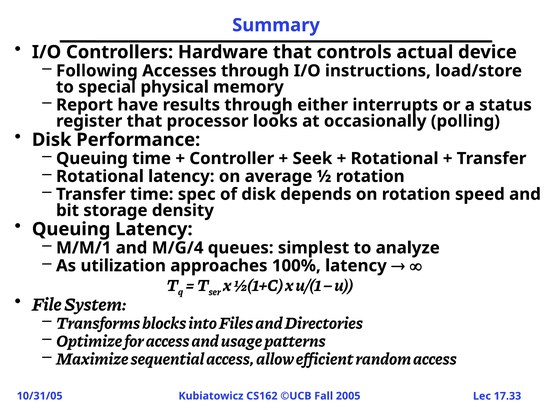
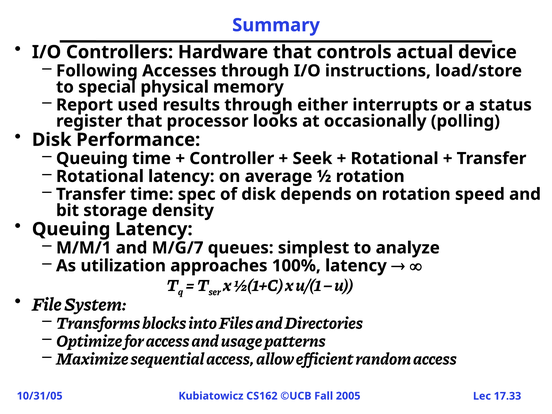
have: have -> used
M/G/4: M/G/4 -> M/G/7
